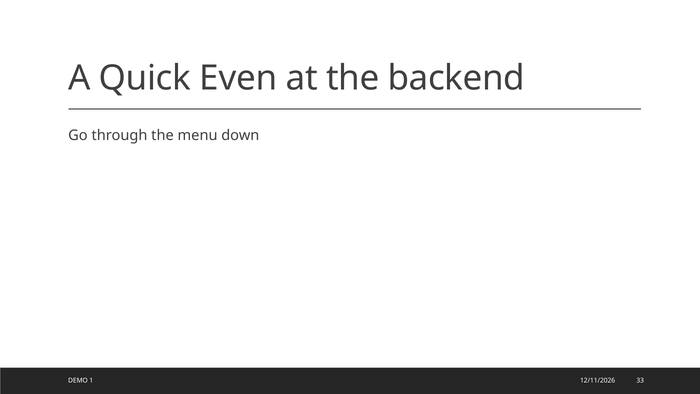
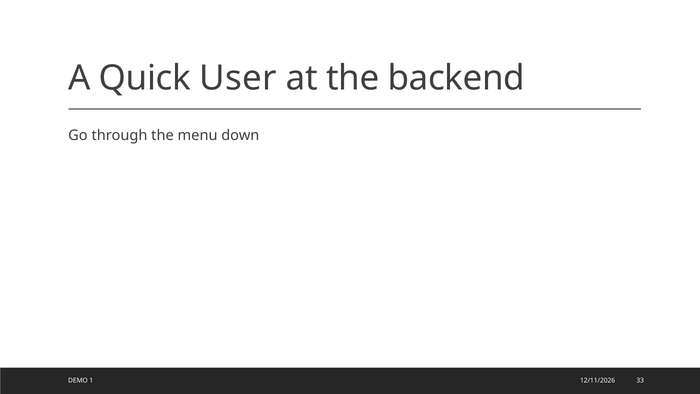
Even: Even -> User
